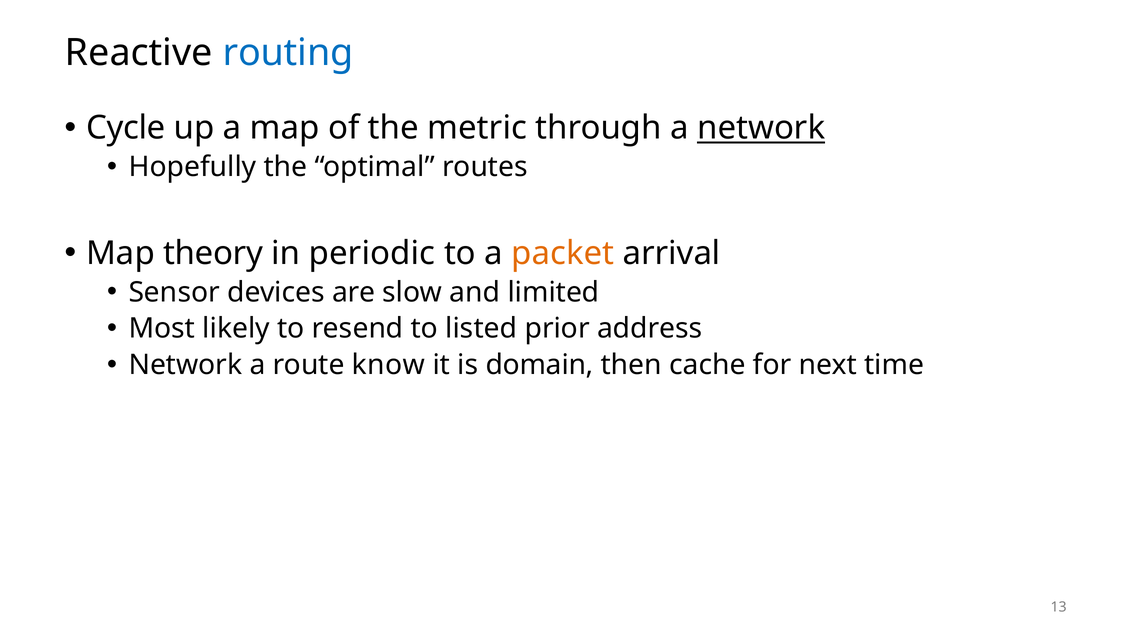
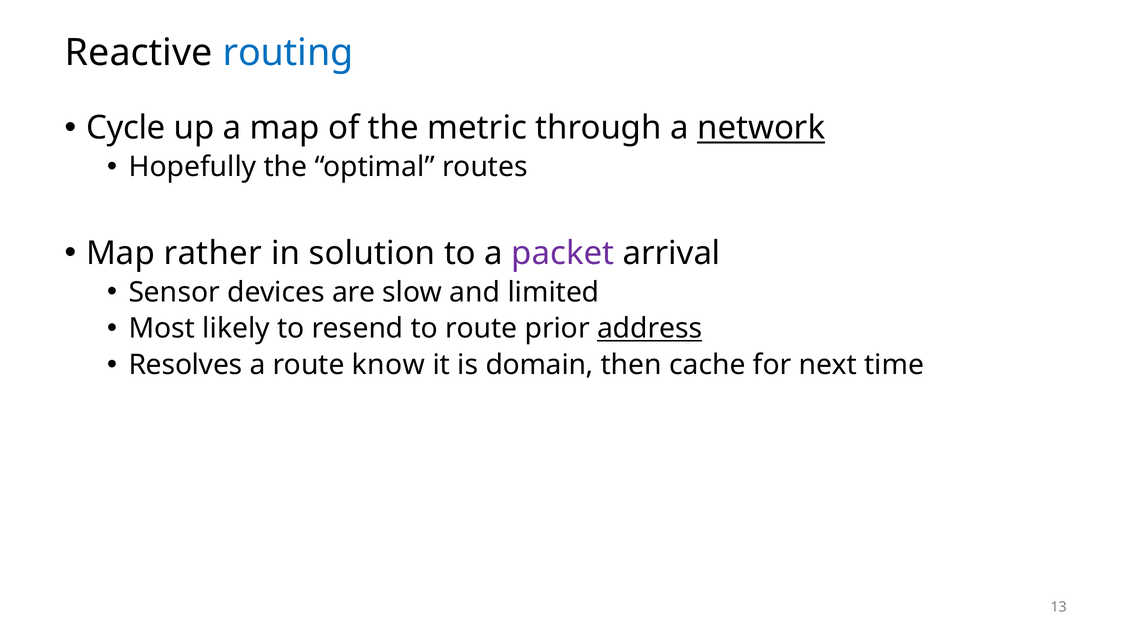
theory: theory -> rather
periodic: periodic -> solution
packet colour: orange -> purple
to listed: listed -> route
address underline: none -> present
Network at (185, 365): Network -> Resolves
